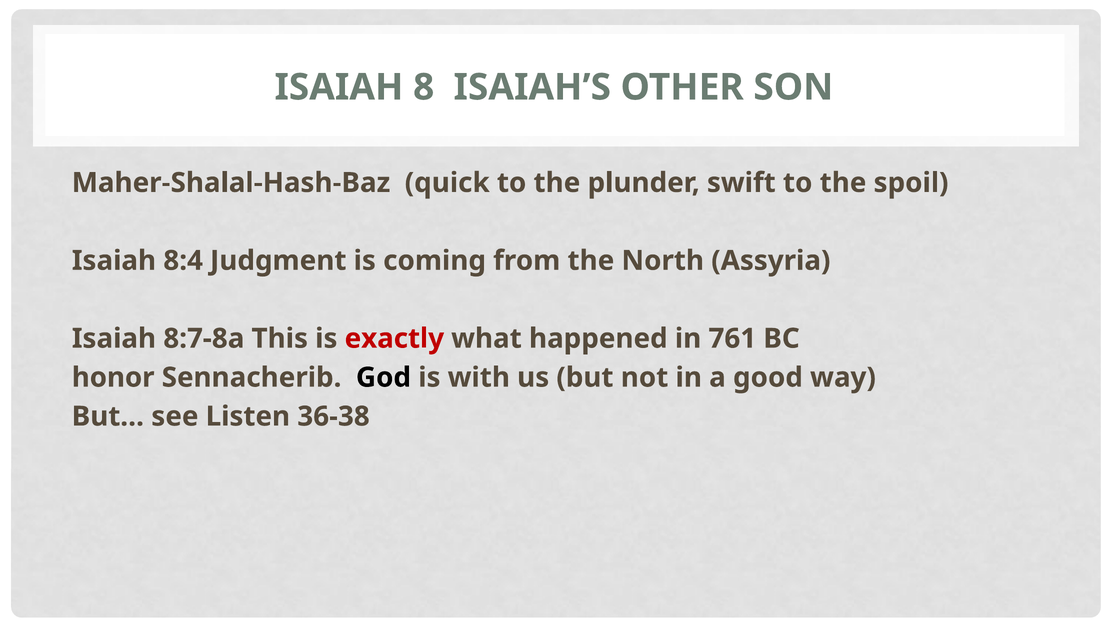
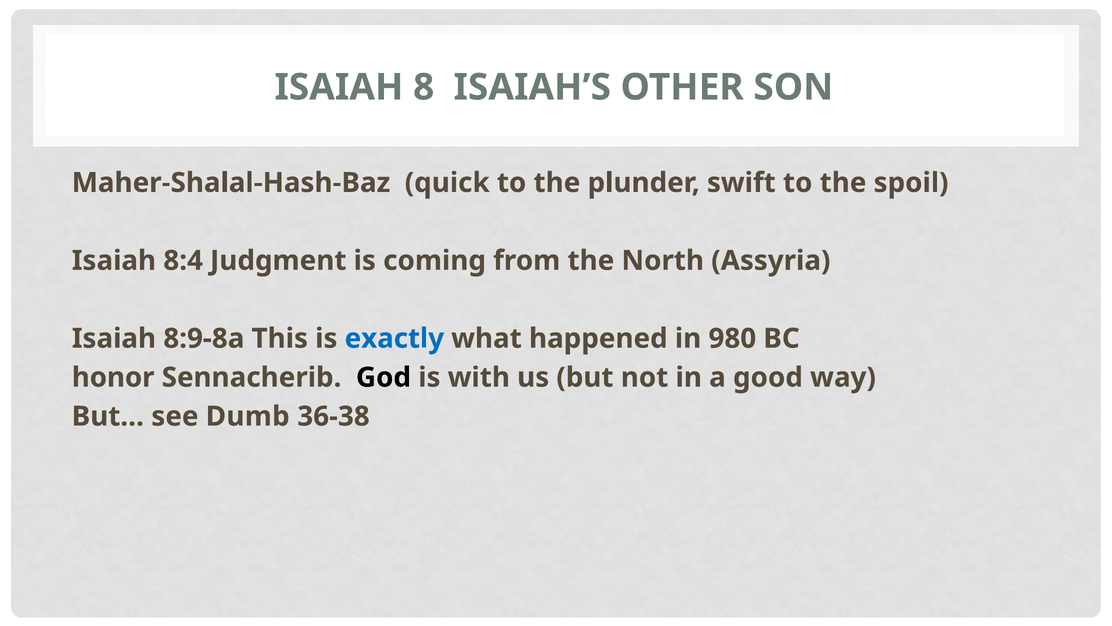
8:7-8a: 8:7-8a -> 8:9-8a
exactly colour: red -> blue
761: 761 -> 980
Listen: Listen -> Dumb
